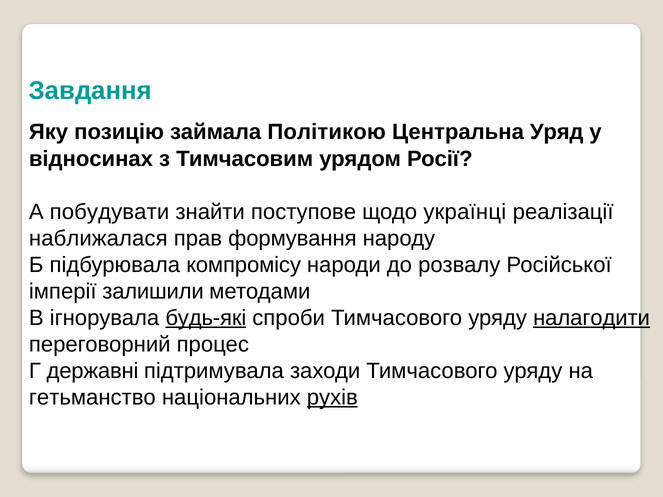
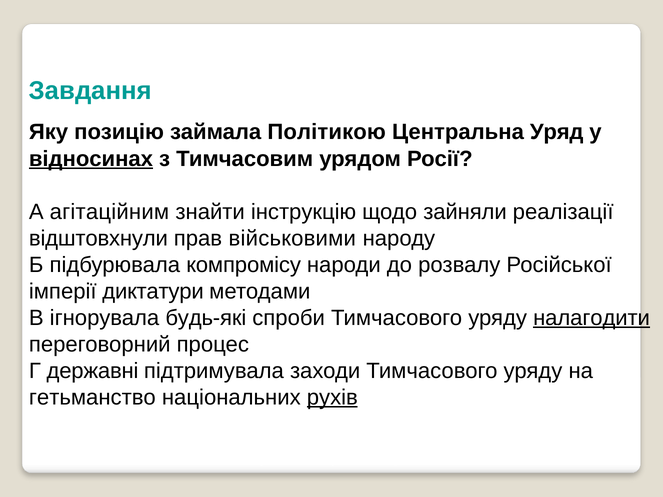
відносинах underline: none -> present
побудувати: побудувати -> агітаційним
поступове: поступове -> інструкцію
українці: українці -> зайняли
наближалася: наближалася -> відштовхнули
формування: формування -> військовими
залишили: залишили -> диктатури
будь-які underline: present -> none
